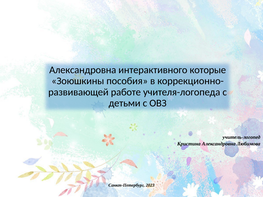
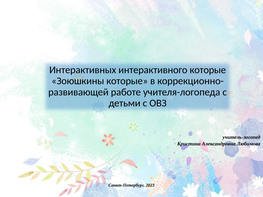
Александровна at (83, 70): Александровна -> Интерактивных
Зоюшкины пособия: пособия -> которые
